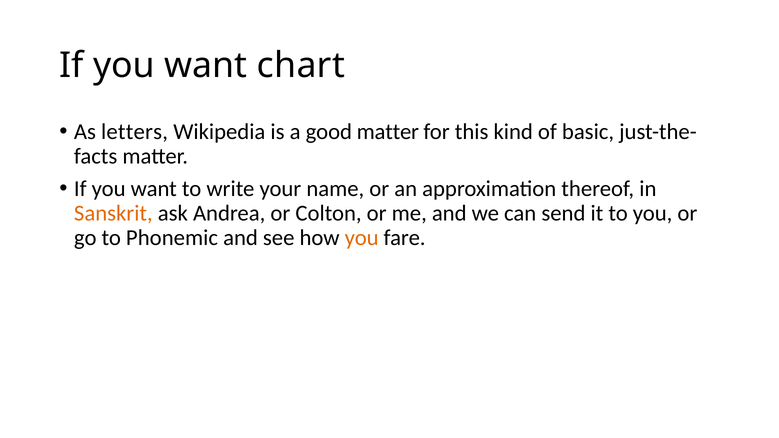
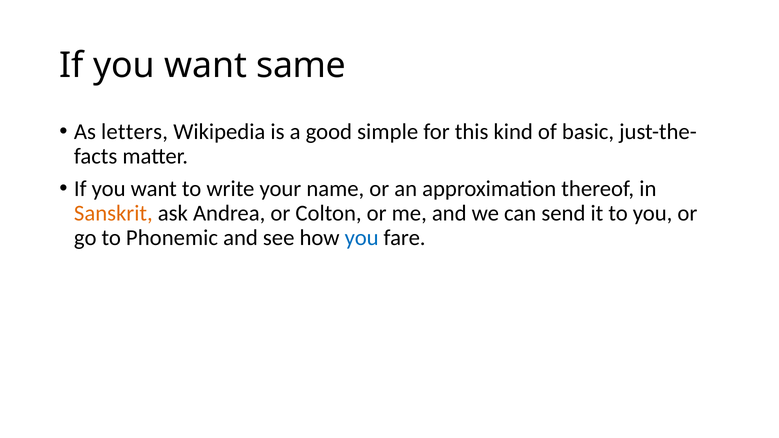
chart: chart -> same
good matter: matter -> simple
you at (362, 238) colour: orange -> blue
